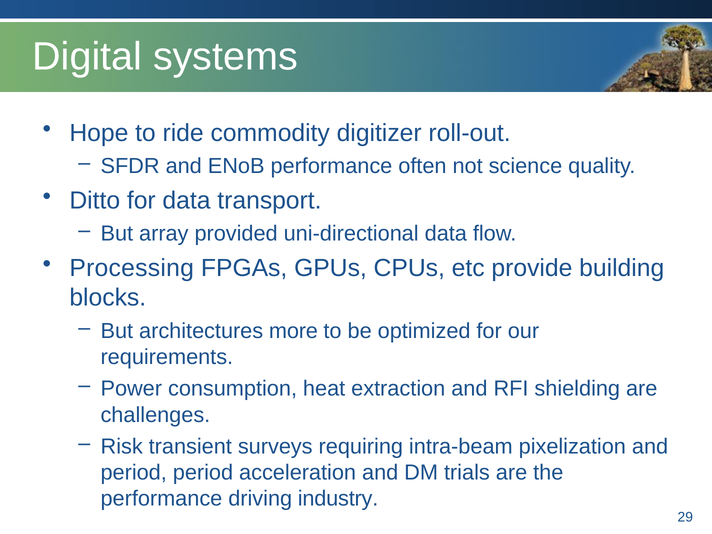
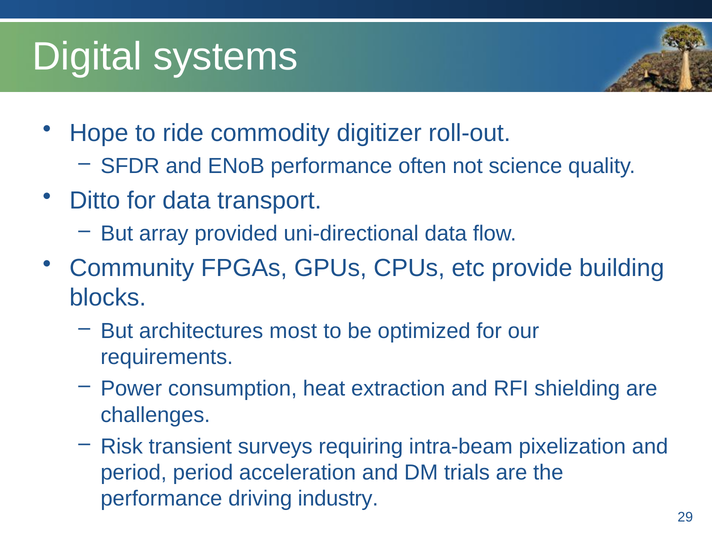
Processing: Processing -> Community
more: more -> most
